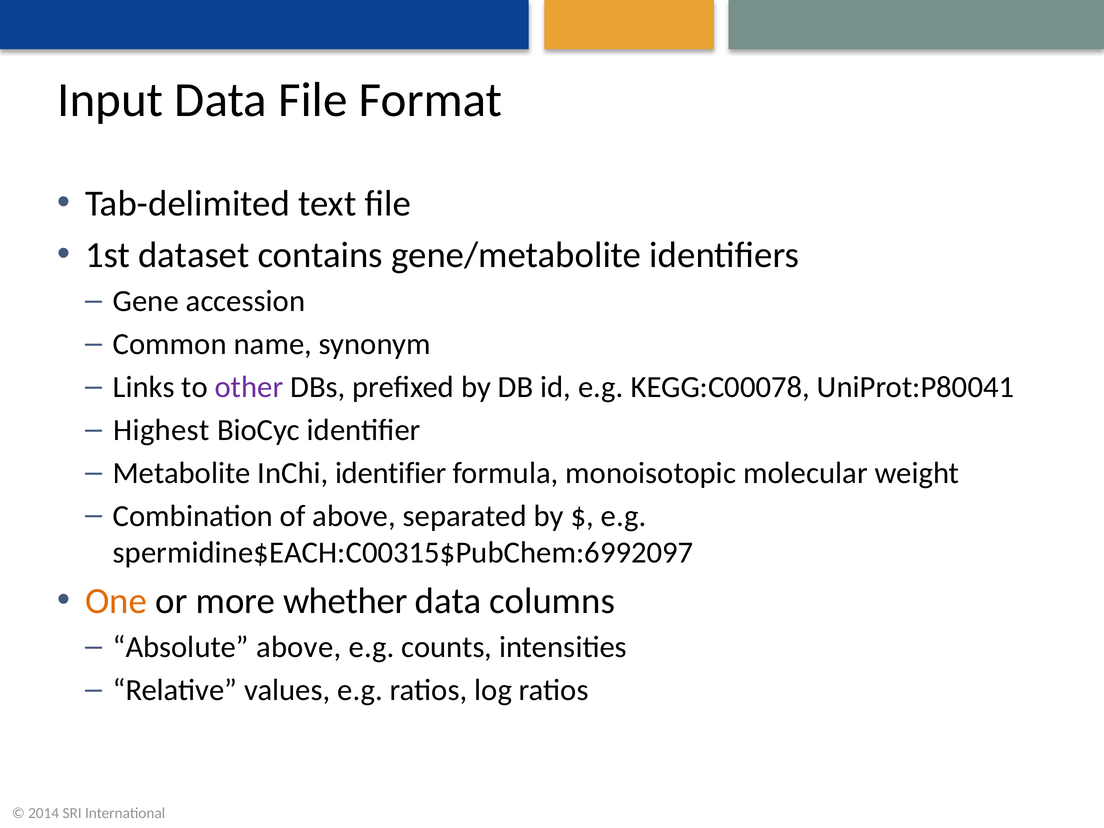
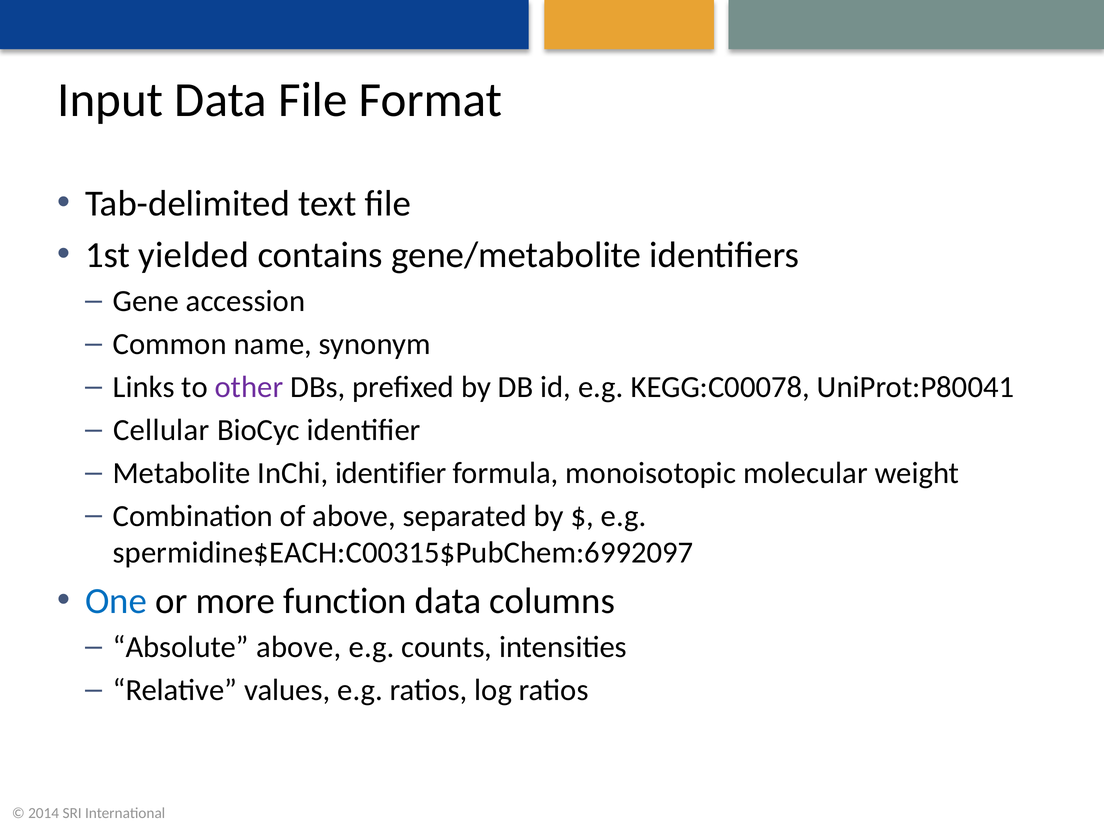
dataset: dataset -> yielded
Highest: Highest -> Cellular
One colour: orange -> blue
whether: whether -> function
